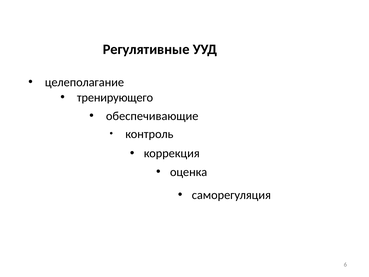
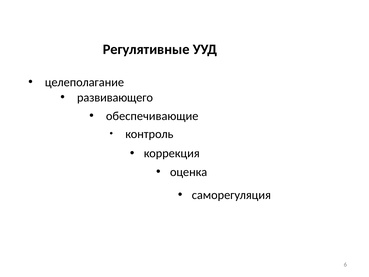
тренирующего: тренирующего -> развивающего
